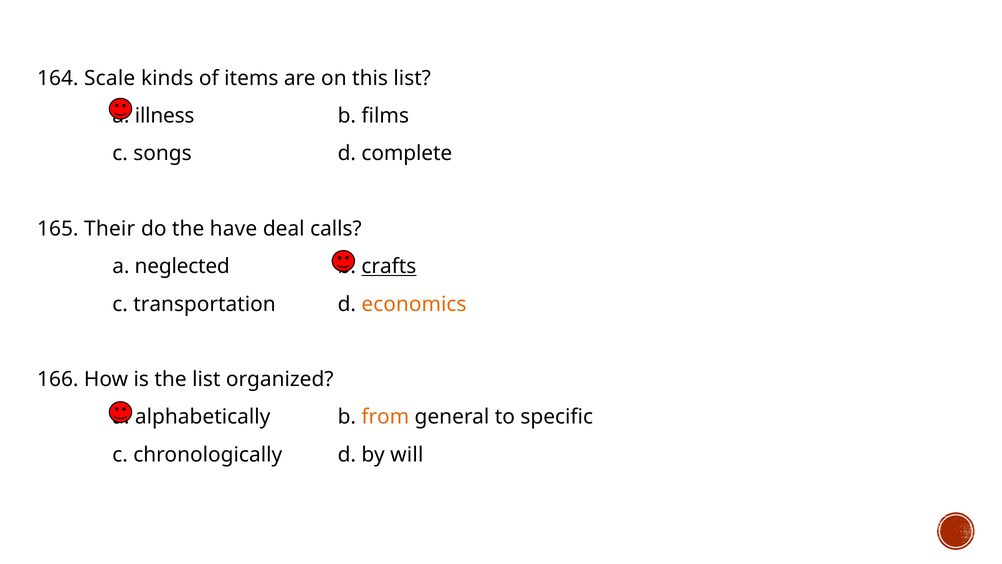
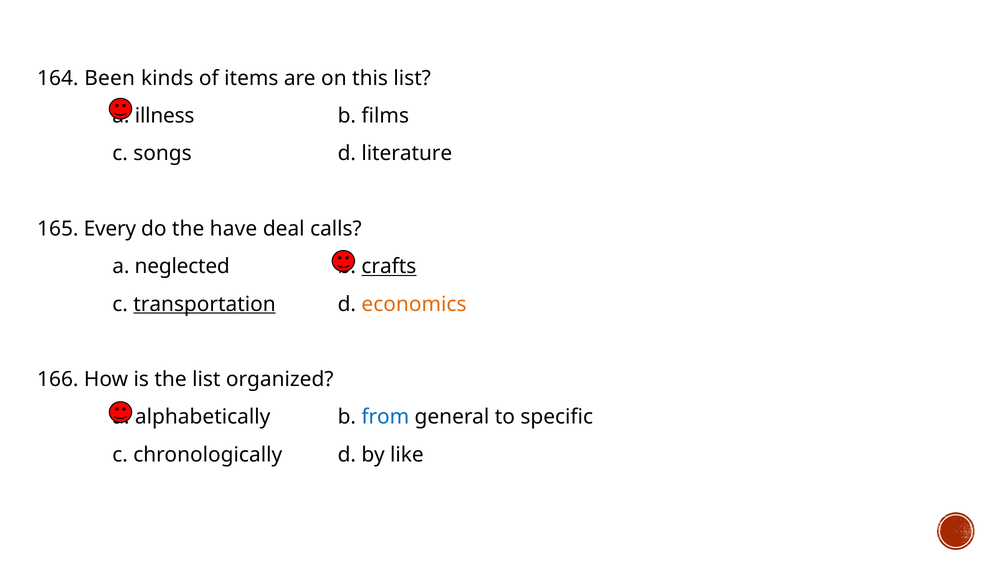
Scale: Scale -> Been
complete: complete -> literature
Their: Their -> Every
transportation underline: none -> present
from colour: orange -> blue
will: will -> like
